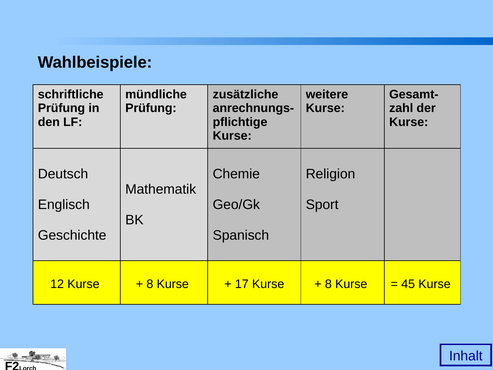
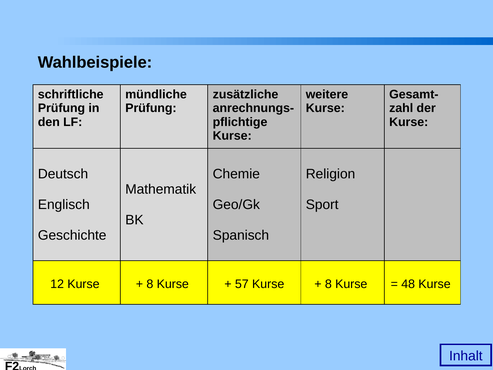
17: 17 -> 57
45: 45 -> 48
